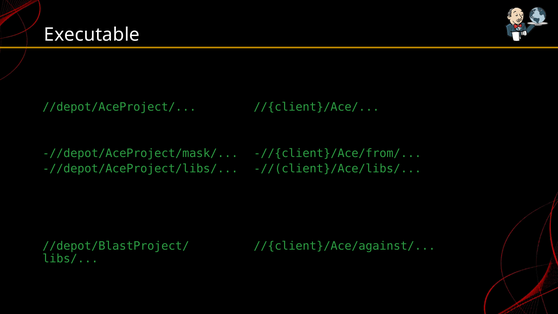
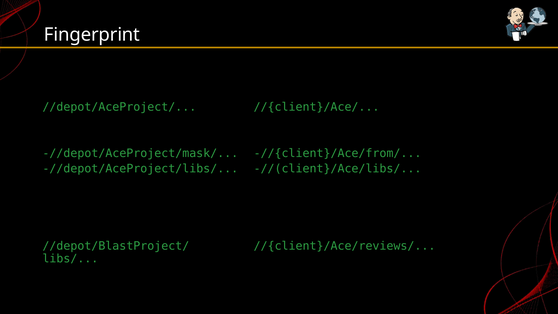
Executable: Executable -> Fingerprint
//{client}/Ace/against/: //{client}/Ace/against/ -> //{client}/Ace/reviews/
